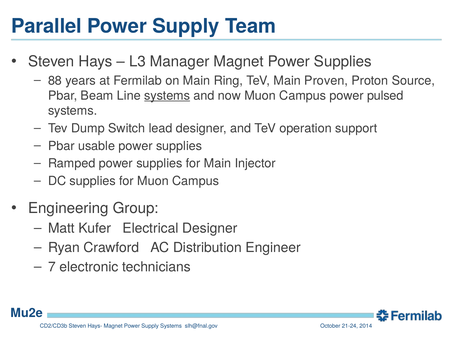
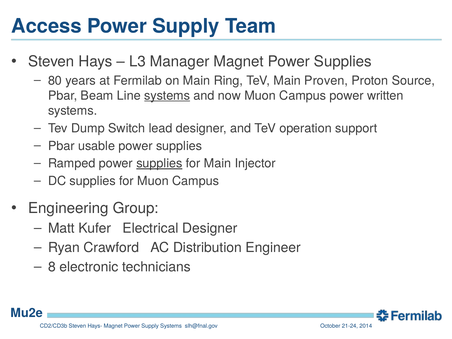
Parallel: Parallel -> Access
88: 88 -> 80
pulsed: pulsed -> written
supplies at (159, 163) underline: none -> present
7: 7 -> 8
